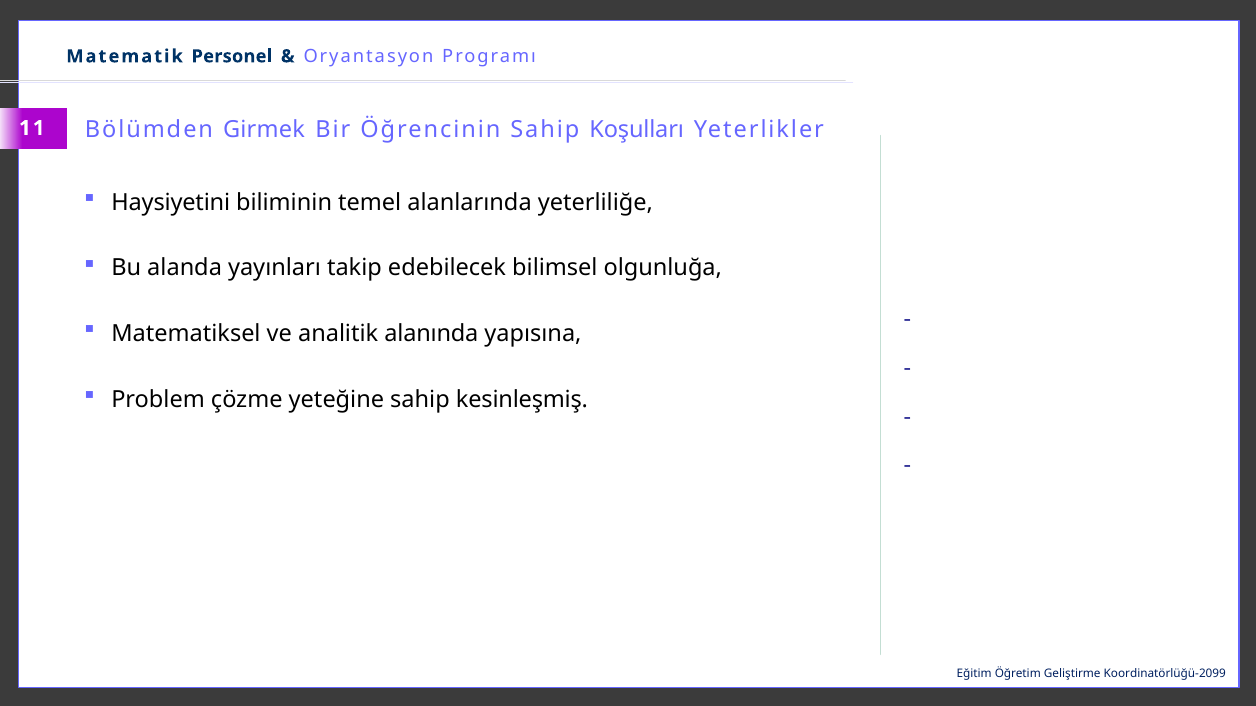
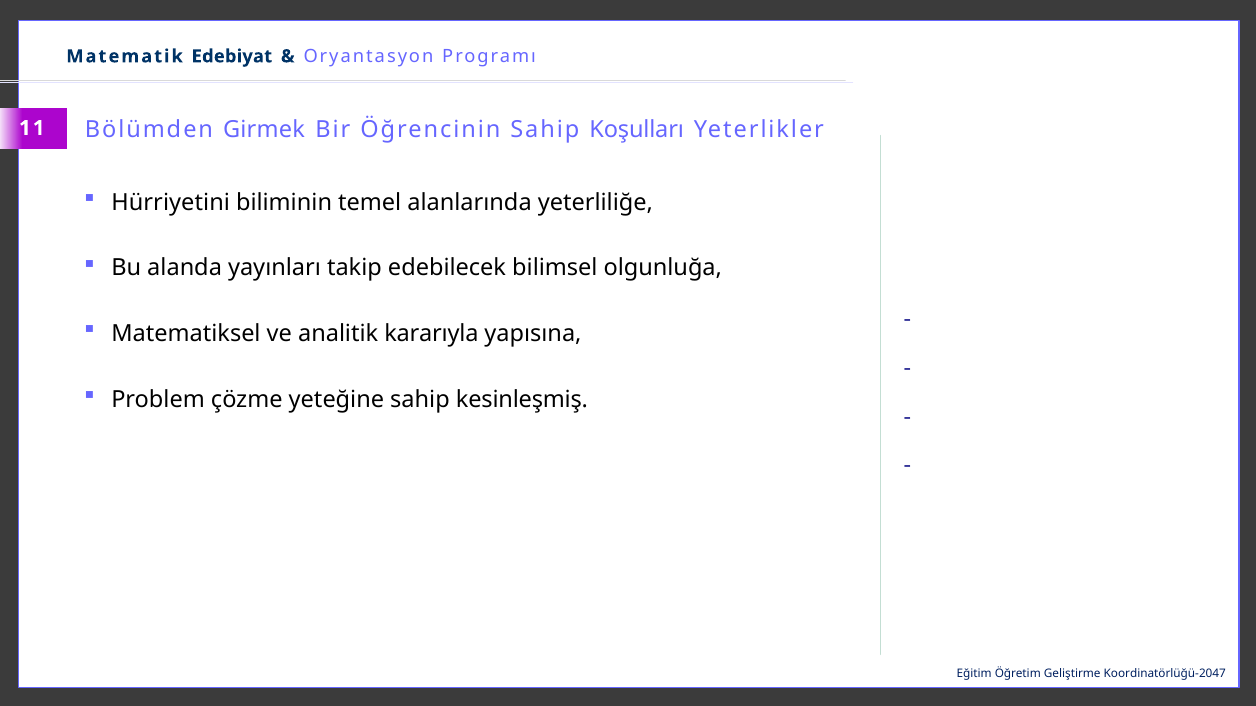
Personel: Personel -> Edebiyat
Haysiyetini: Haysiyetini -> Hürriyetini
alanında: alanında -> kararıyla
Koordinatörlüğü-2099: Koordinatörlüğü-2099 -> Koordinatörlüğü-2047
